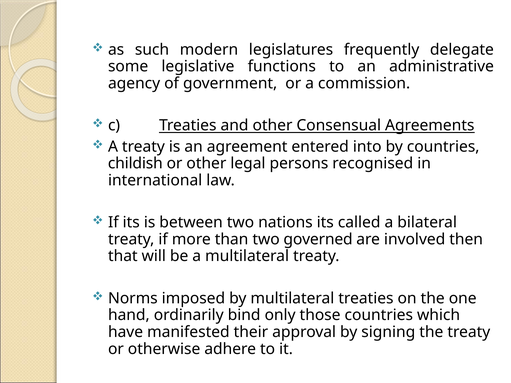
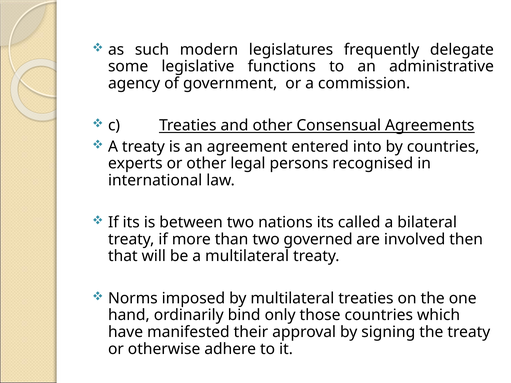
childish: childish -> experts
